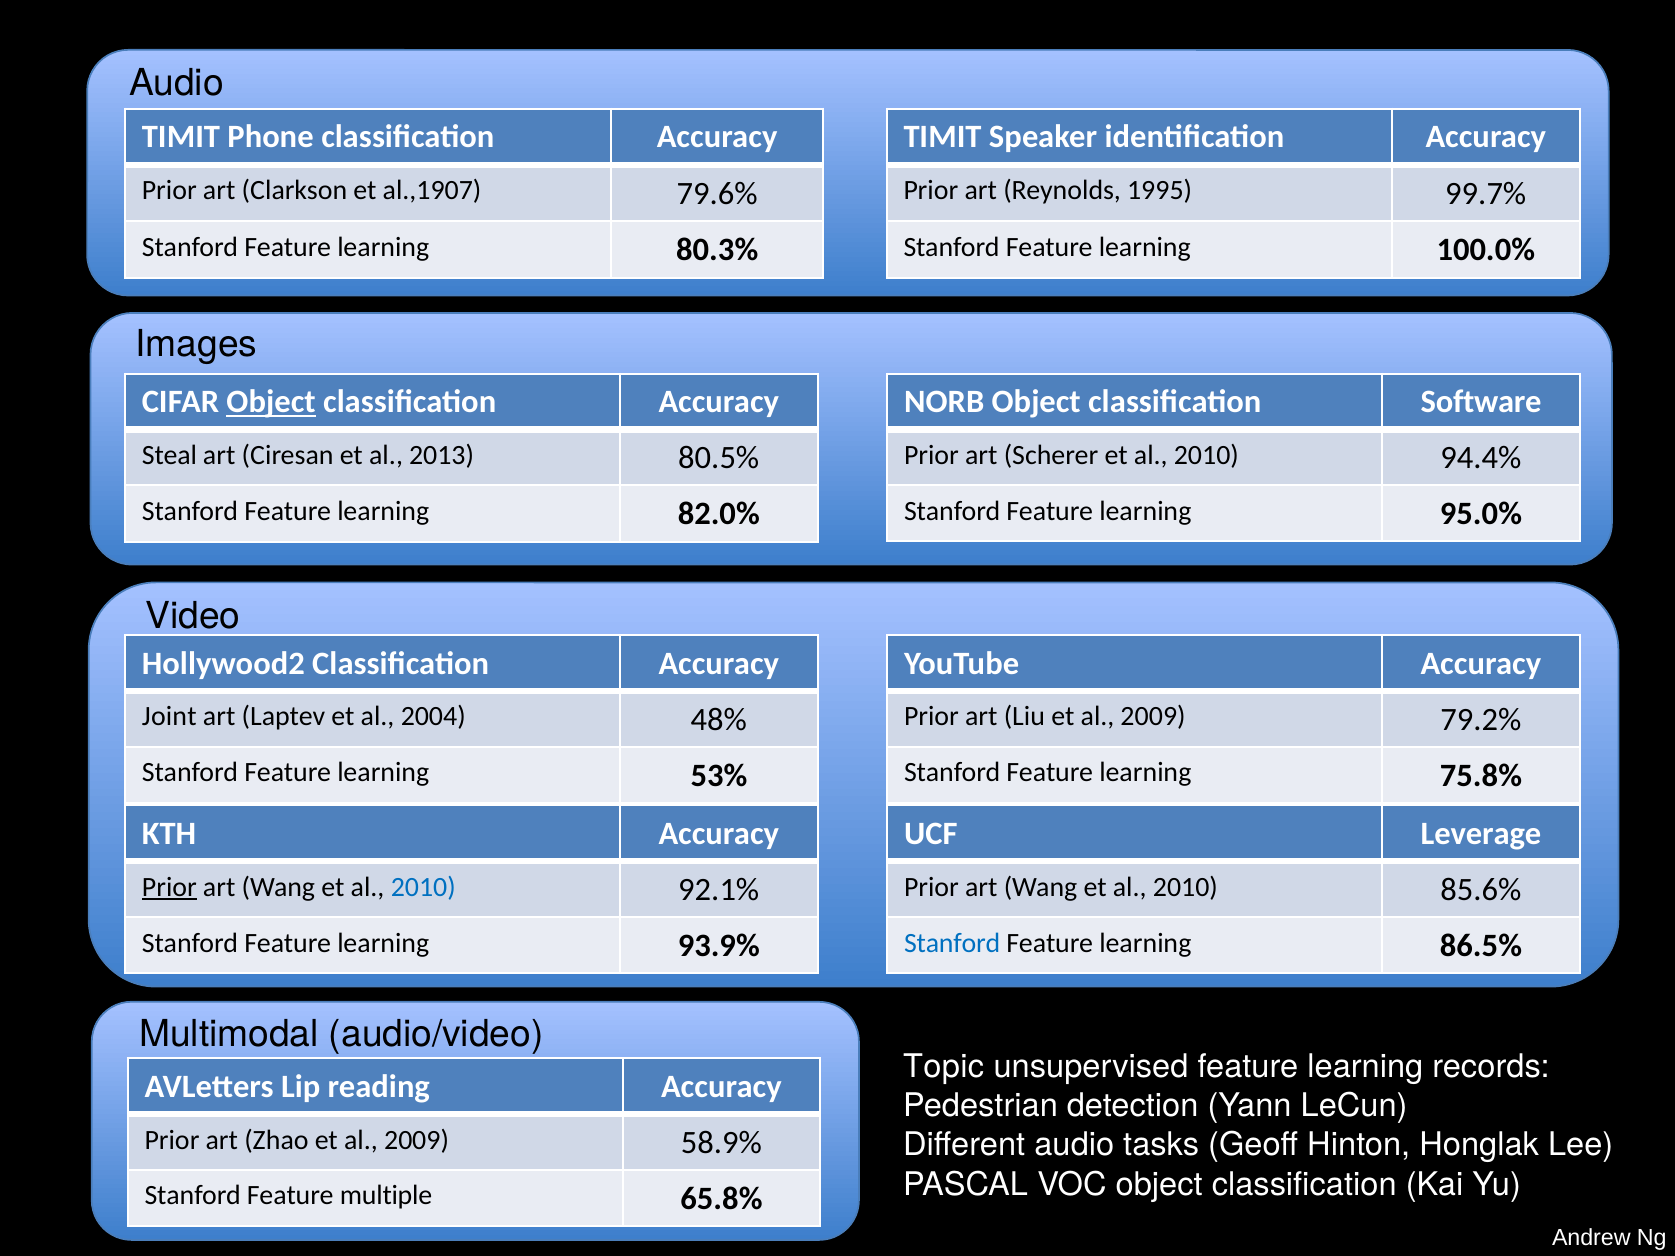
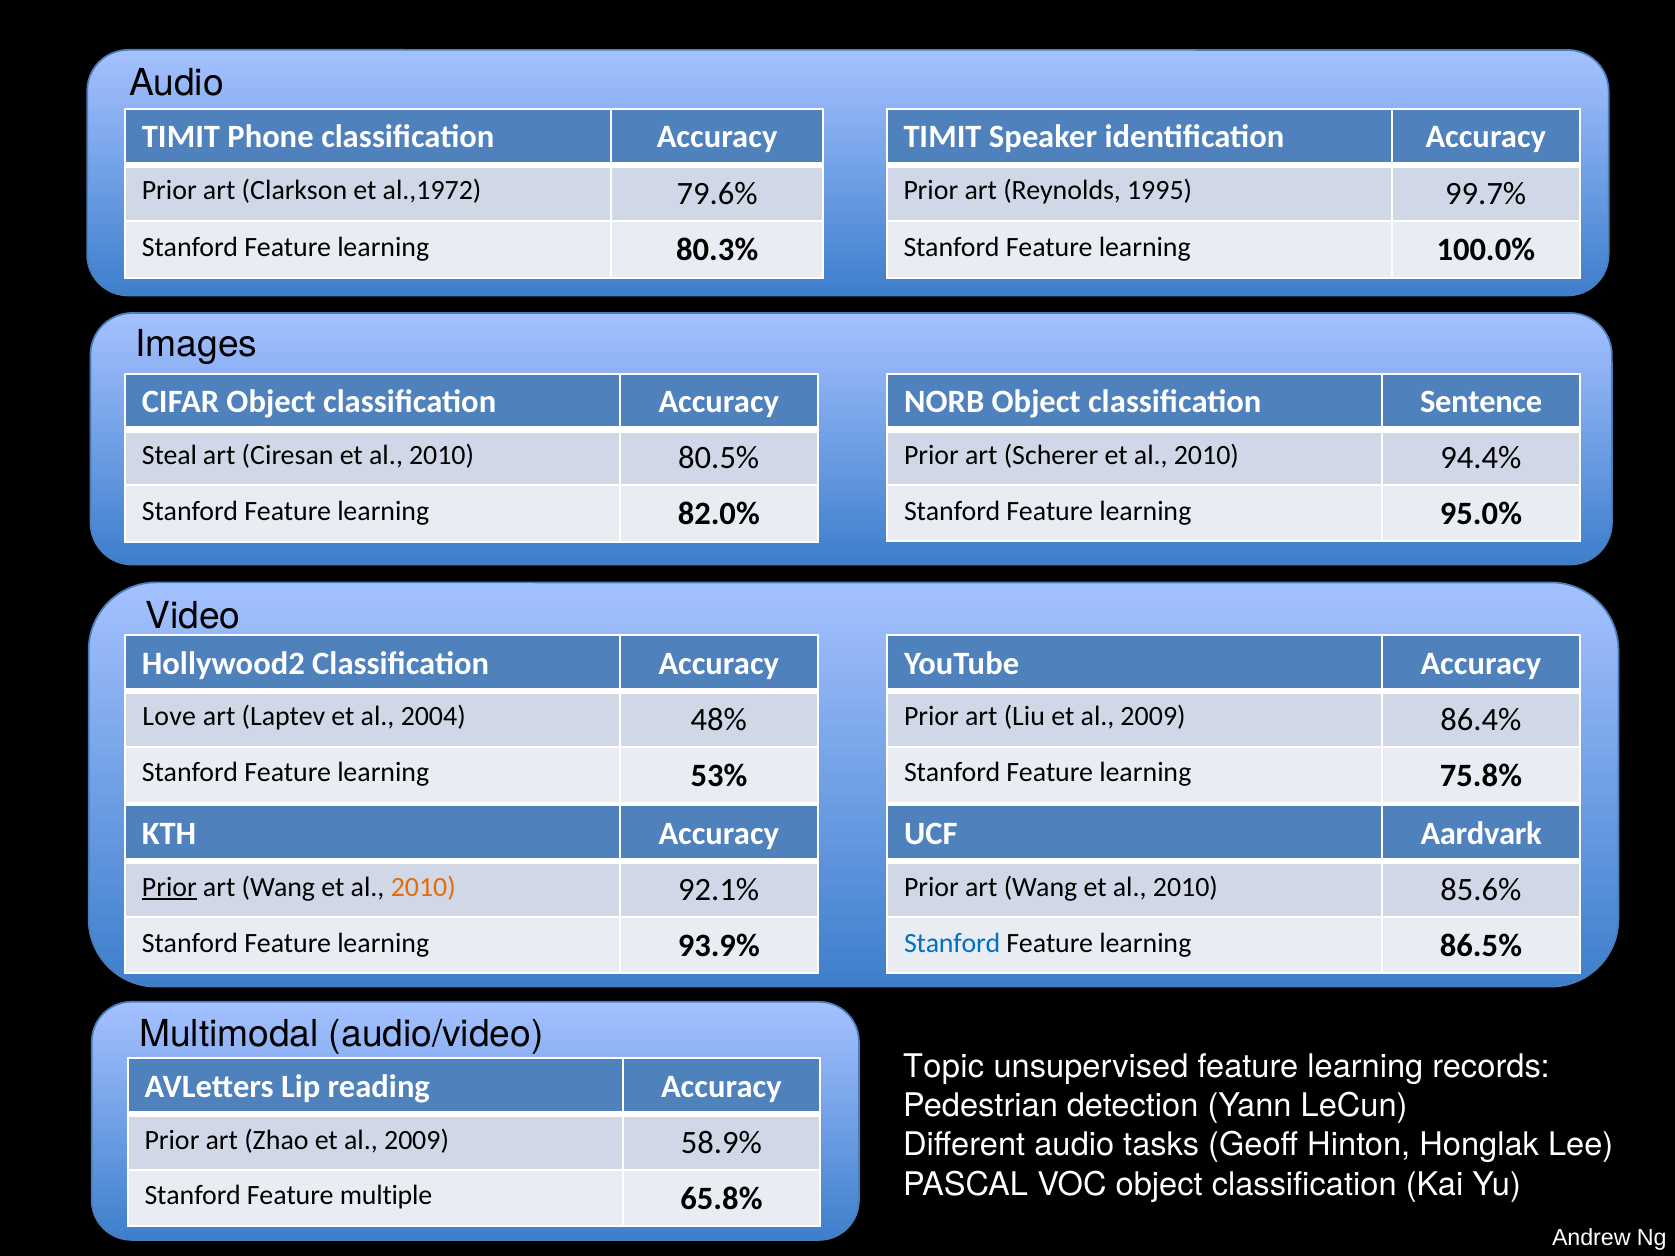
al.,1907: al.,1907 -> al.,1972
Object at (271, 402) underline: present -> none
Software: Software -> Sentence
Ciresan et al 2013: 2013 -> 2010
Joint: Joint -> Love
79.2%: 79.2% -> 86.4%
Leverage: Leverage -> Aardvark
2010 at (423, 887) colour: blue -> orange
